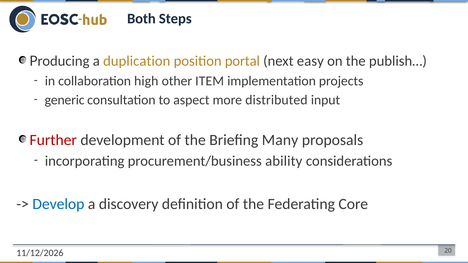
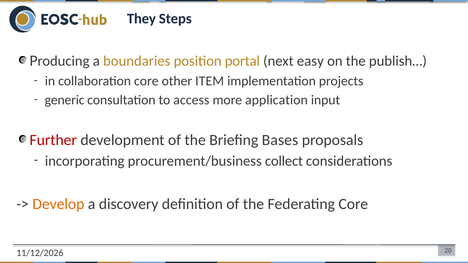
Both: Both -> They
duplication: duplication -> boundaries
collaboration high: high -> core
aspect: aspect -> access
distributed: distributed -> application
Many: Many -> Bases
ability: ability -> collect
Develop colour: blue -> orange
